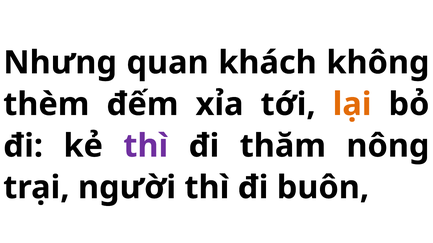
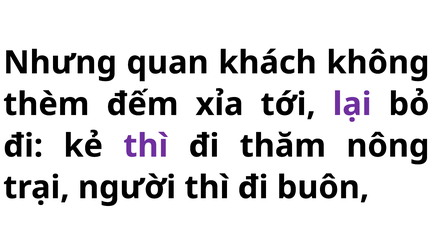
lại colour: orange -> purple
